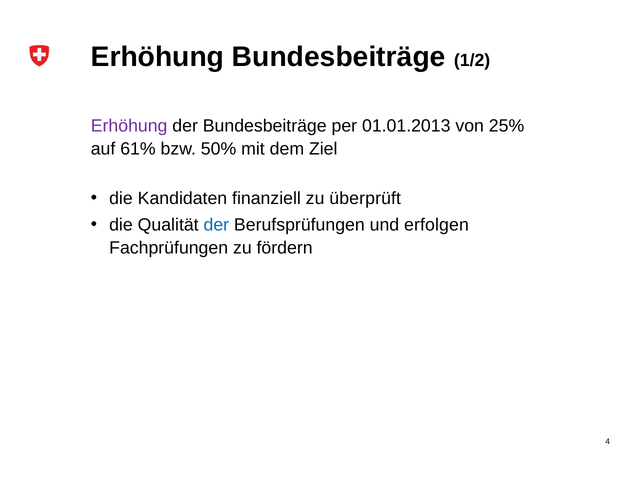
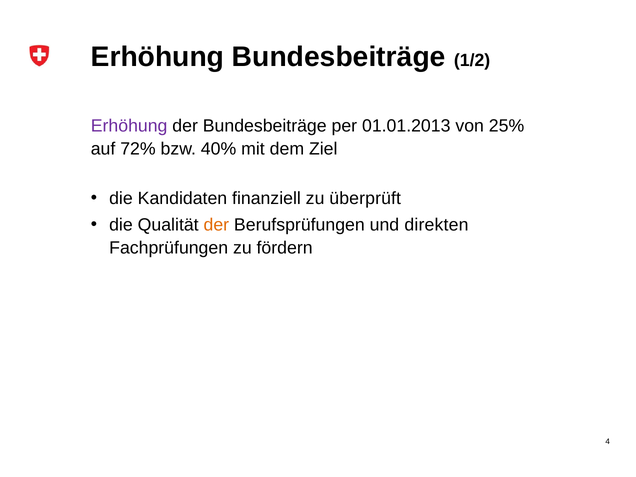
61%: 61% -> 72%
50%: 50% -> 40%
der at (216, 225) colour: blue -> orange
erfolgen: erfolgen -> direkten
